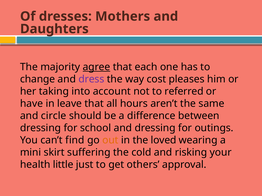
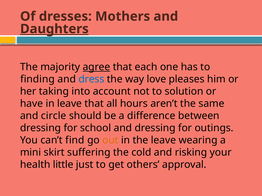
Daughters underline: none -> present
change: change -> finding
dress colour: purple -> blue
cost: cost -> love
referred: referred -> solution
the loved: loved -> leave
